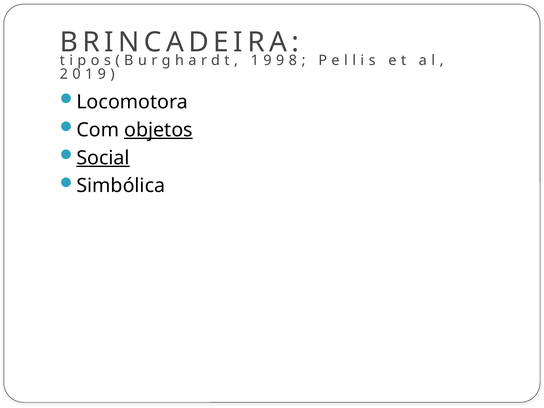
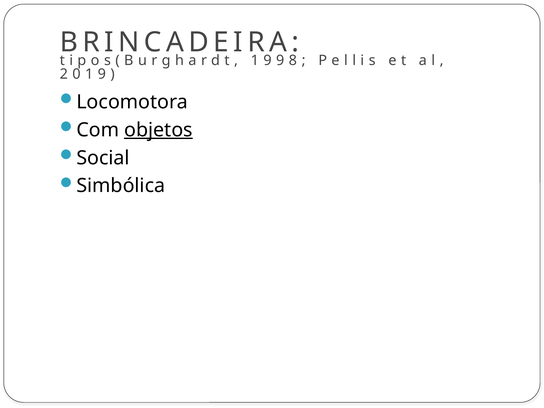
Social underline: present -> none
